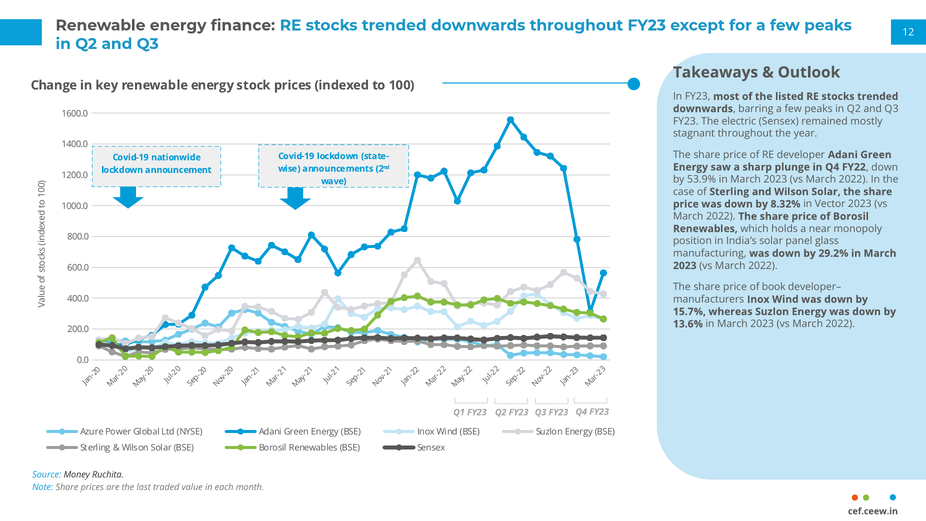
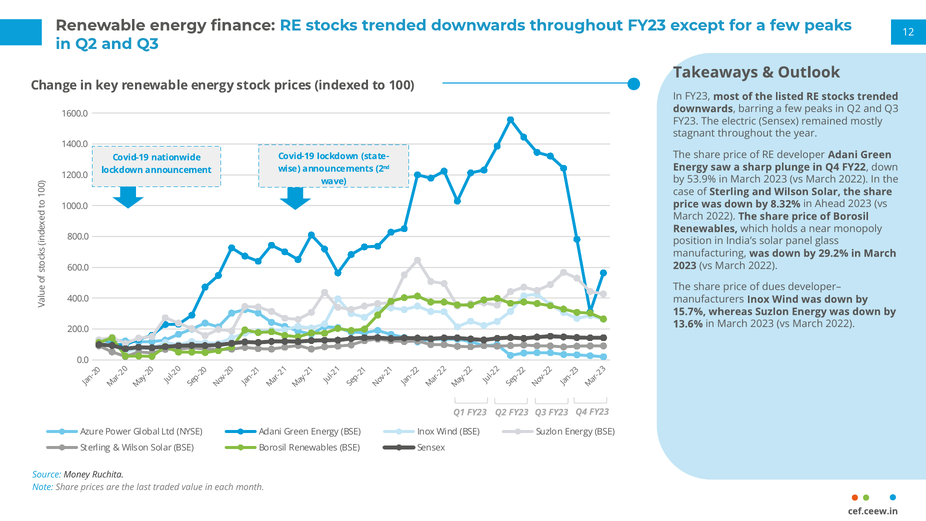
Vector: Vector -> Ahead
book: book -> dues
